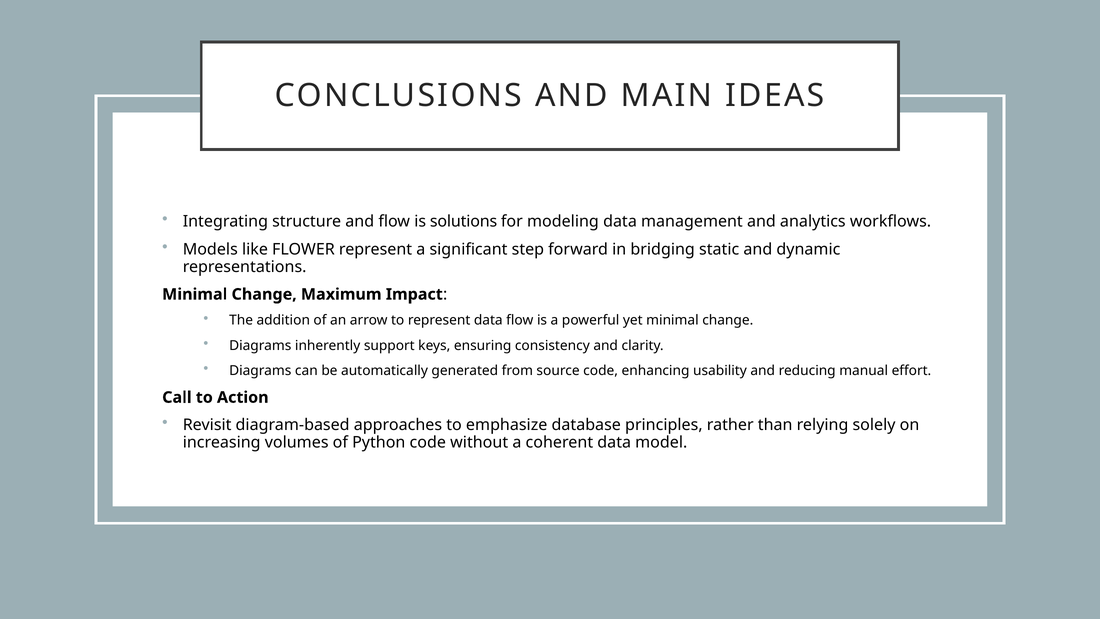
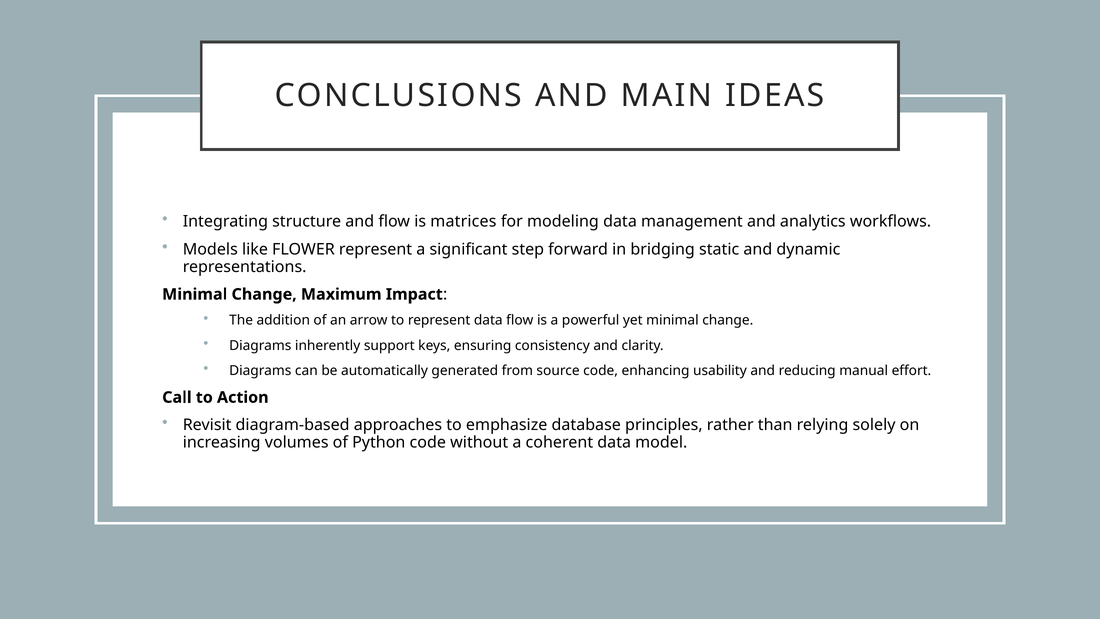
solutions: solutions -> matrices
